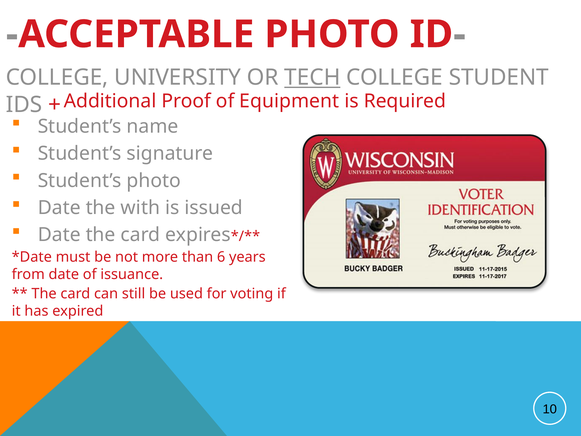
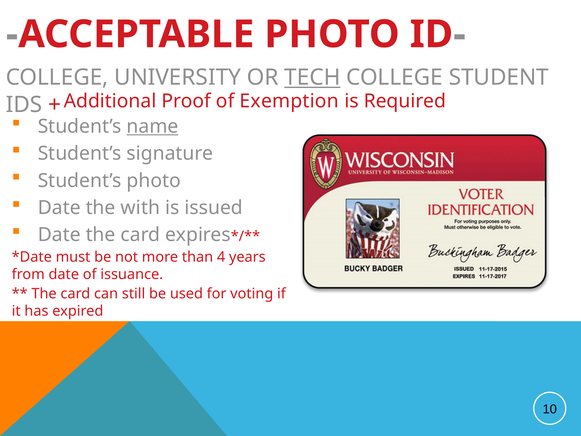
Equipment: Equipment -> Exemption
name underline: none -> present
6: 6 -> 4
